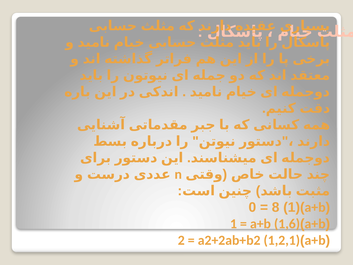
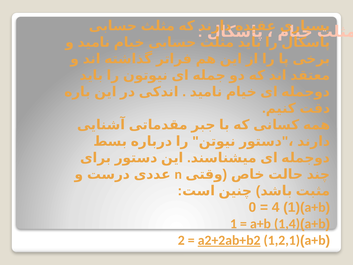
8: 8 -> 4
1,6: 1,6 -> 1,4
a2+2ab+b2 underline: none -> present
